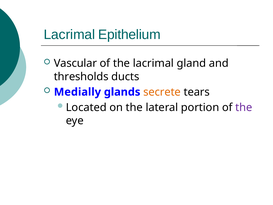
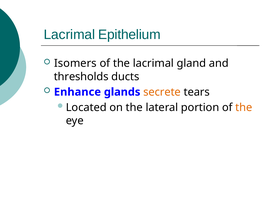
Vascular: Vascular -> Isomers
Medially: Medially -> Enhance
the at (244, 107) colour: purple -> orange
